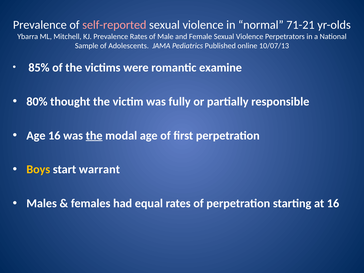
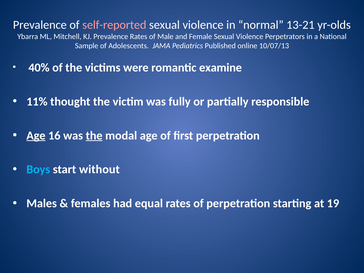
71-21: 71-21 -> 13-21
85%: 85% -> 40%
80%: 80% -> 11%
Age at (36, 136) underline: none -> present
Boys colour: yellow -> light blue
warrant: warrant -> without
at 16: 16 -> 19
